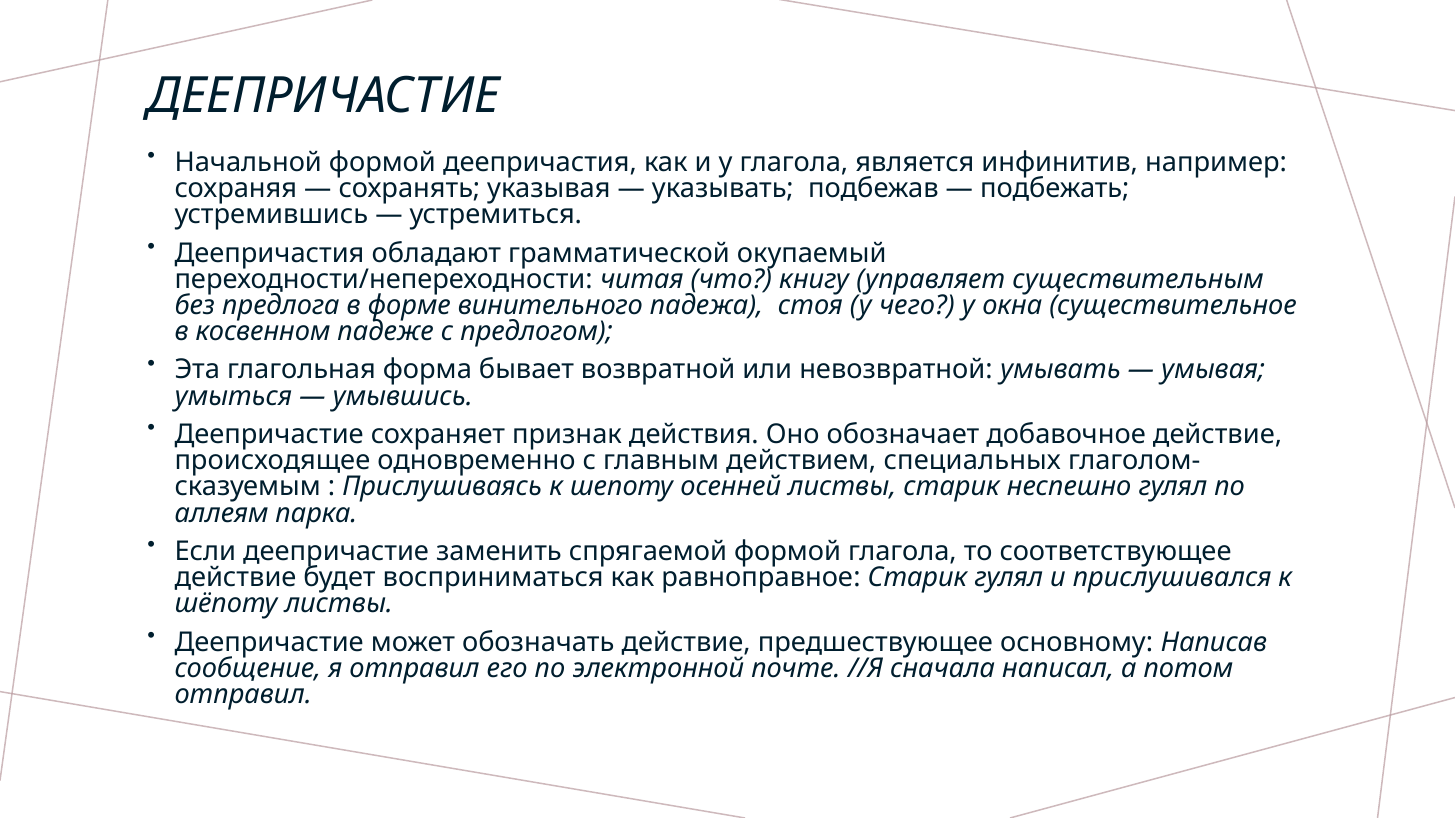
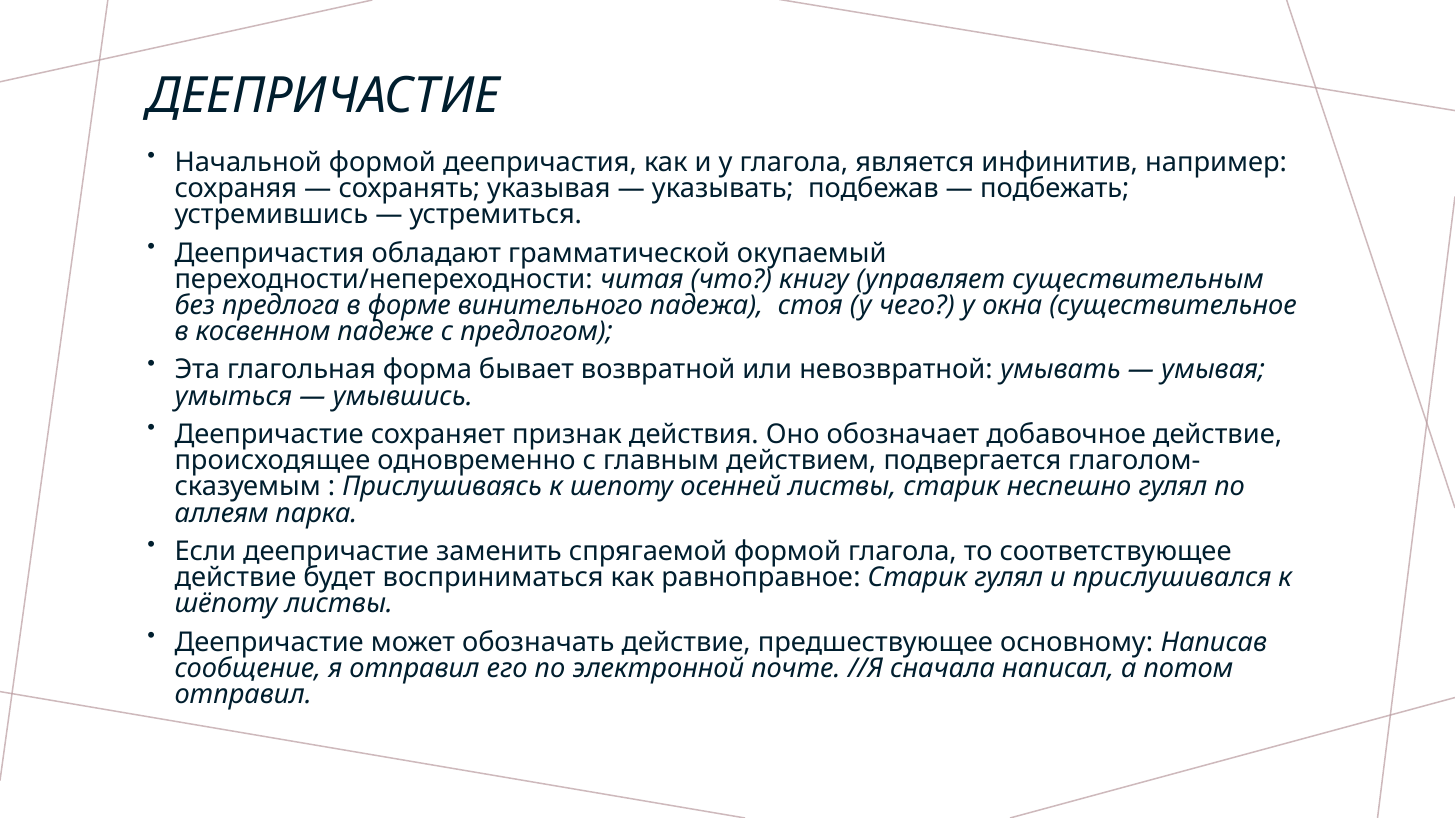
специальных: специальных -> подвергается
